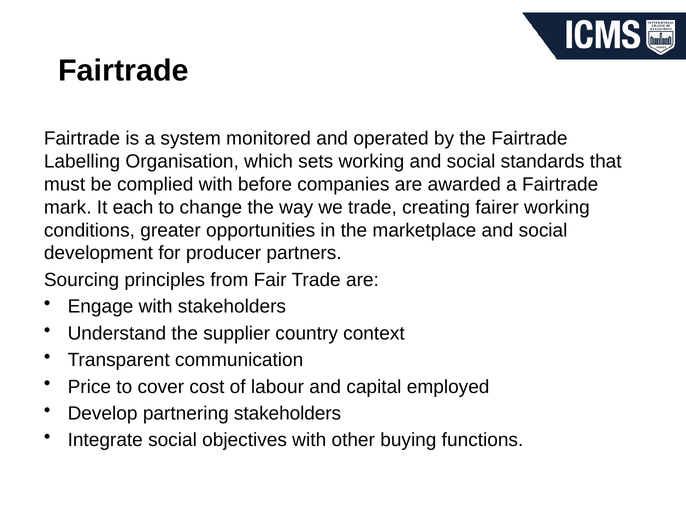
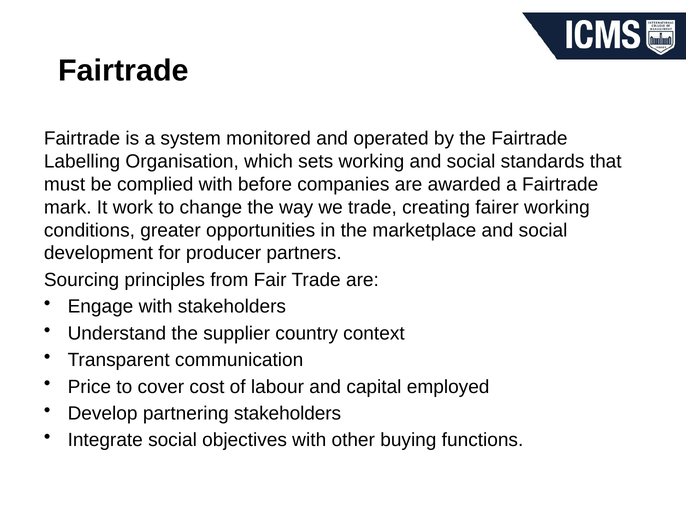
each: each -> work
